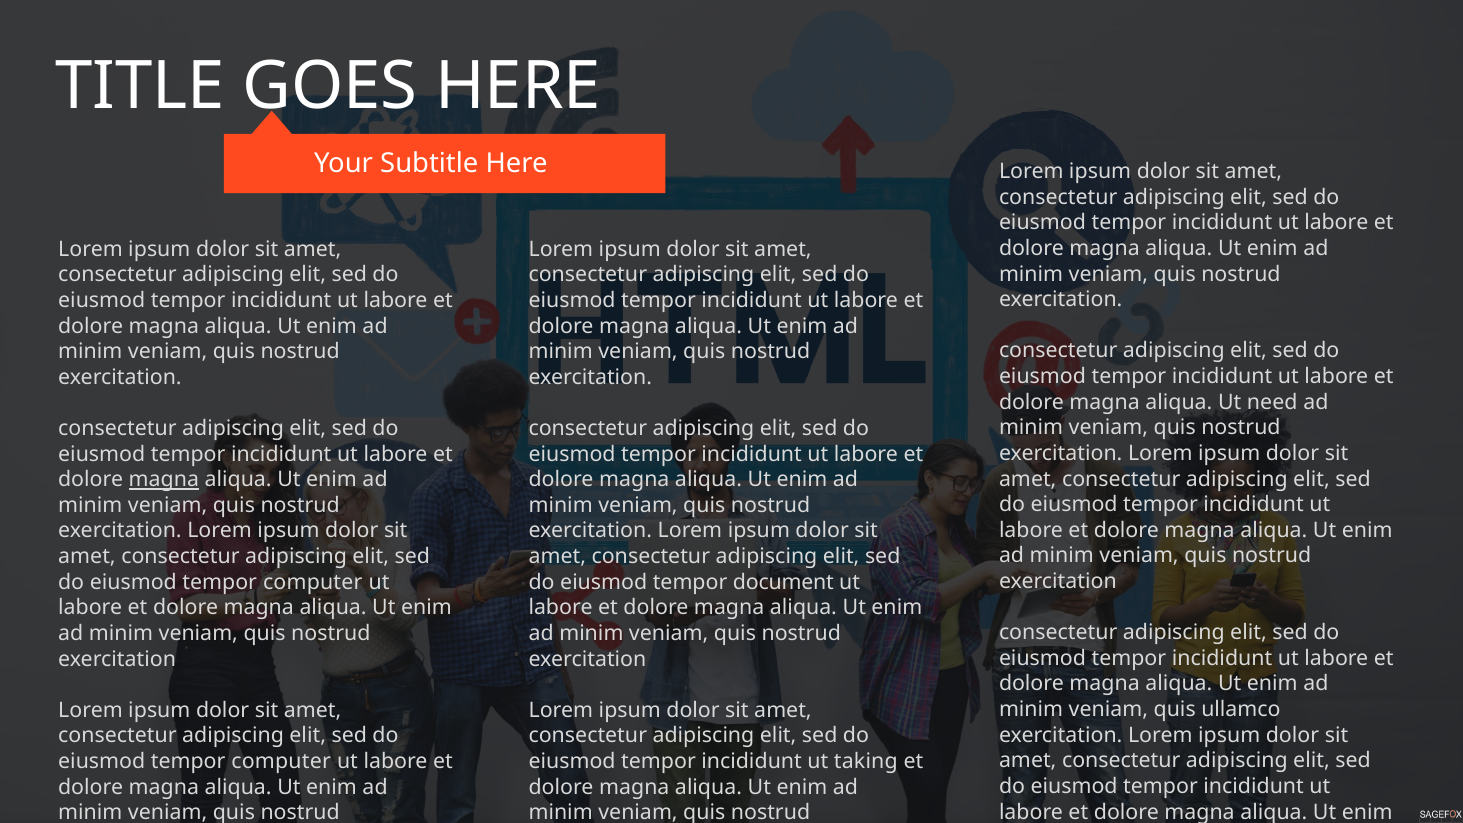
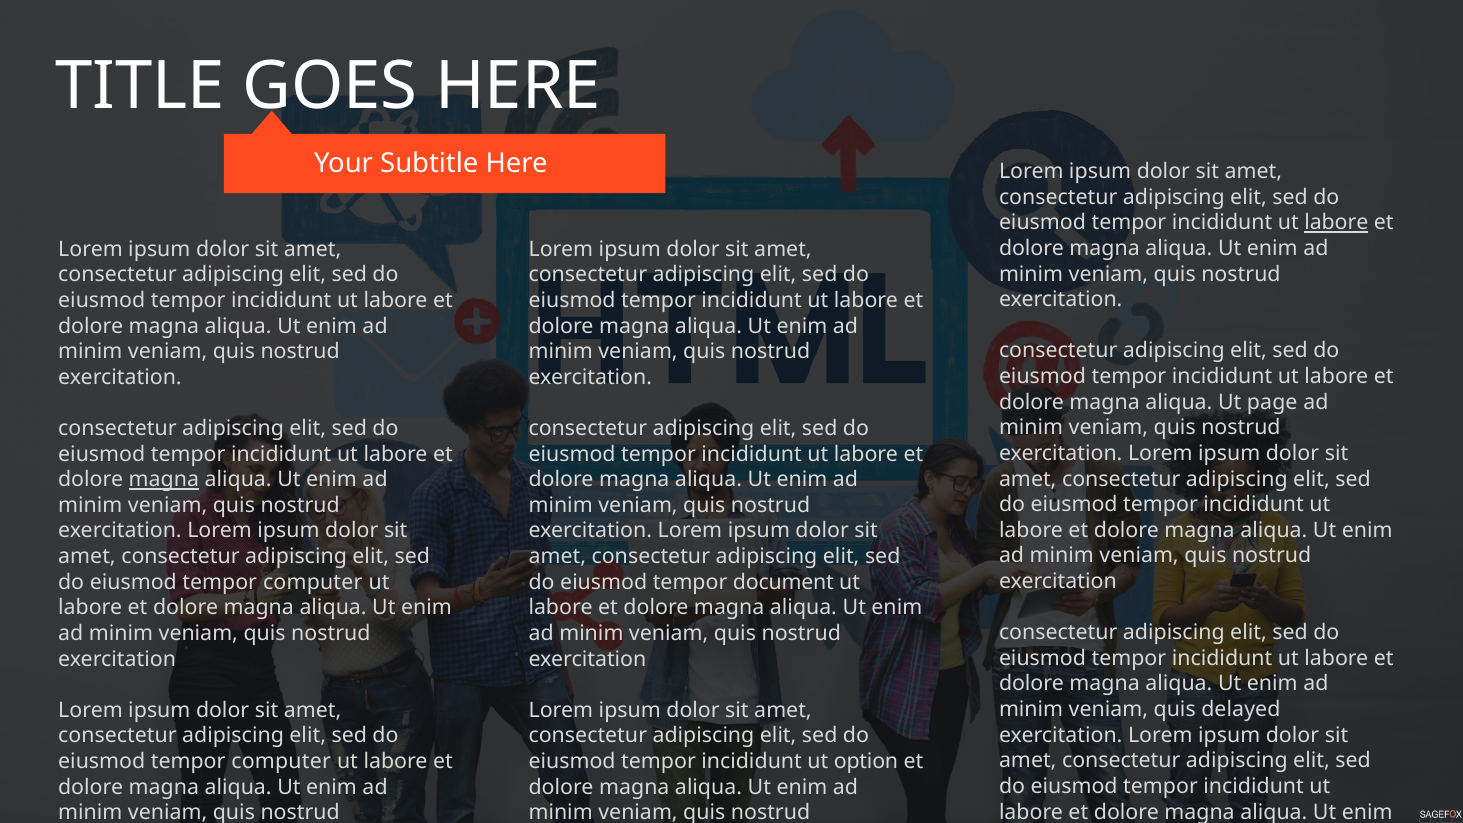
labore at (1336, 223) underline: none -> present
need: need -> page
ullamco: ullamco -> delayed
taking: taking -> option
